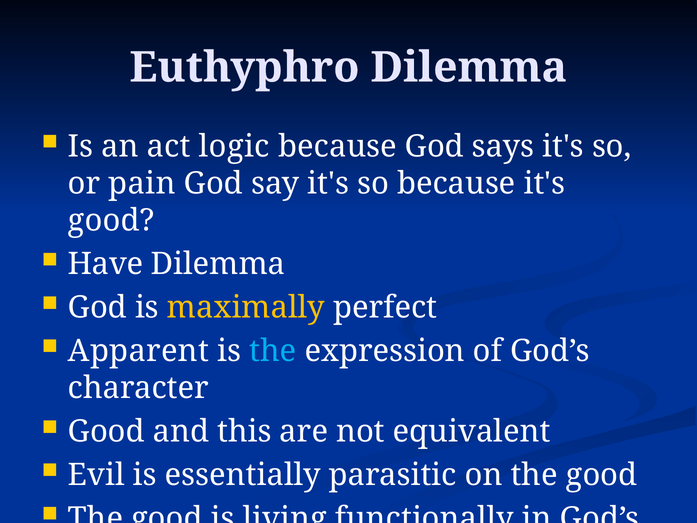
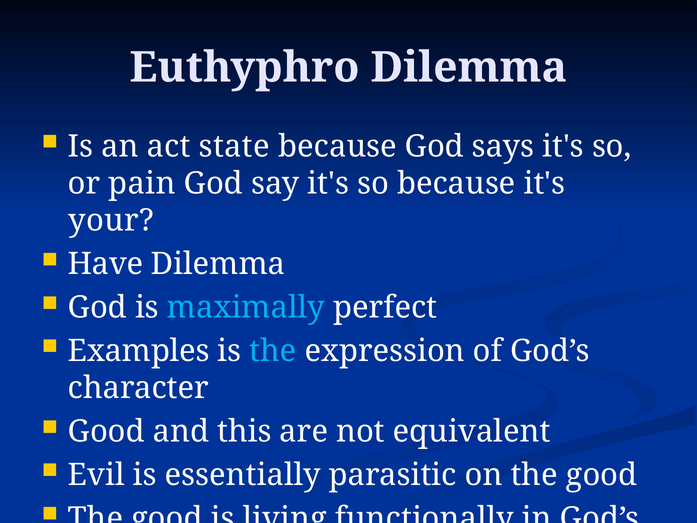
logic: logic -> state
good at (111, 221): good -> your
maximally colour: yellow -> light blue
Apparent: Apparent -> Examples
